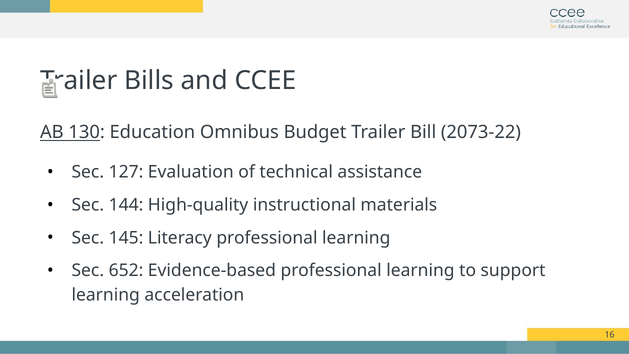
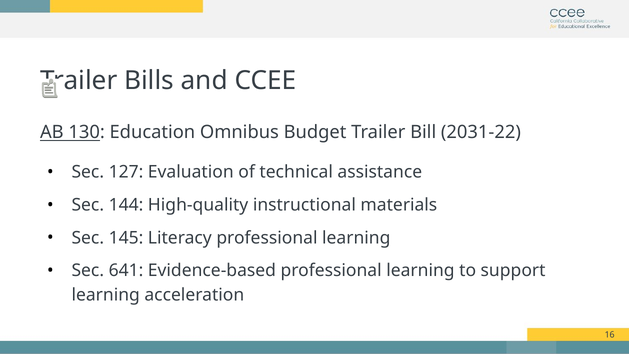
2073-22: 2073-22 -> 2031-22
652: 652 -> 641
